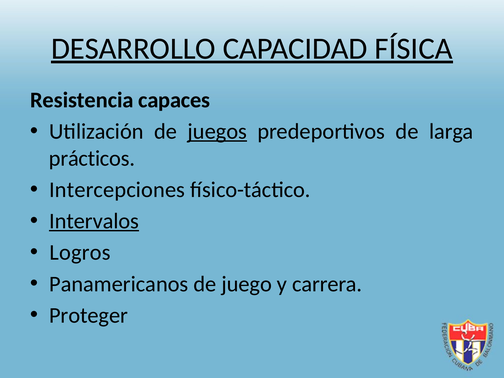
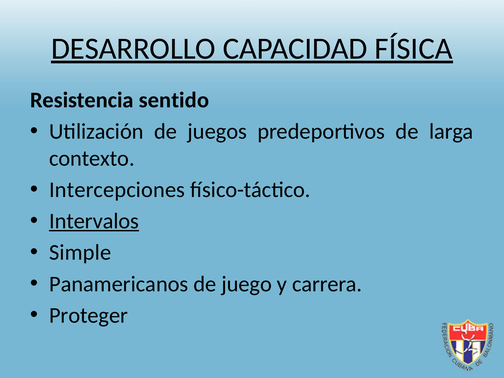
capaces: capaces -> sentido
juegos underline: present -> none
prácticos: prácticos -> contexto
Logros: Logros -> Simple
